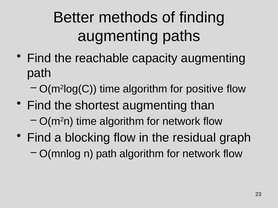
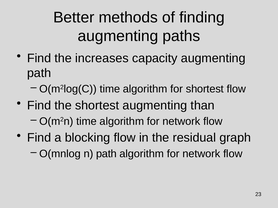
reachable: reachable -> increases
for positive: positive -> shortest
